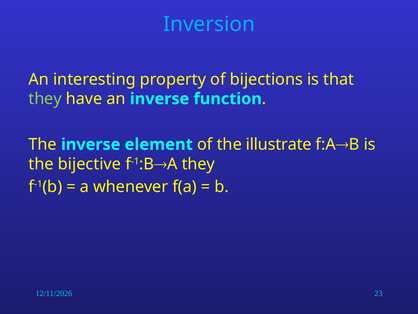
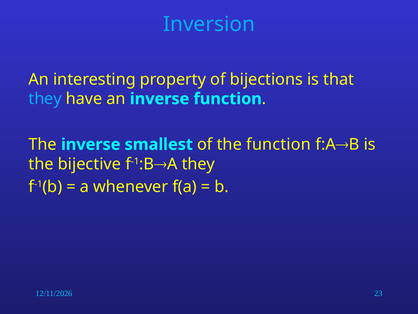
they at (45, 99) colour: light green -> light blue
element: element -> smallest
the illustrate: illustrate -> function
